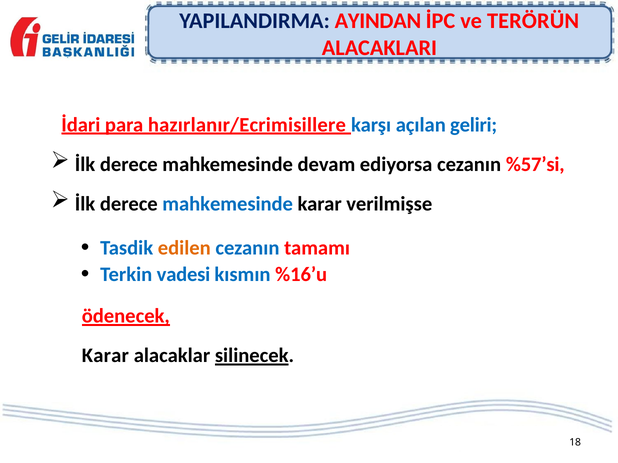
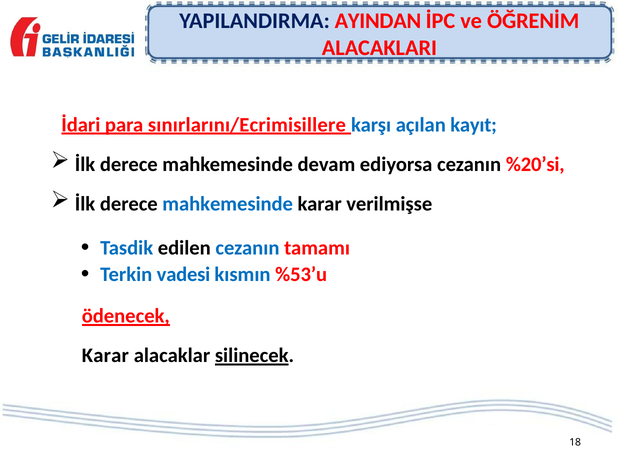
TERÖRÜN: TERÖRÜN -> ÖĞRENİM
hazırlanır/Ecrimisillere: hazırlanır/Ecrimisillere -> sınırlarını/Ecrimisillere
geliri: geliri -> kayıt
%57’si: %57’si -> %20’si
edilen colour: orange -> black
%16’u: %16’u -> %53’u
